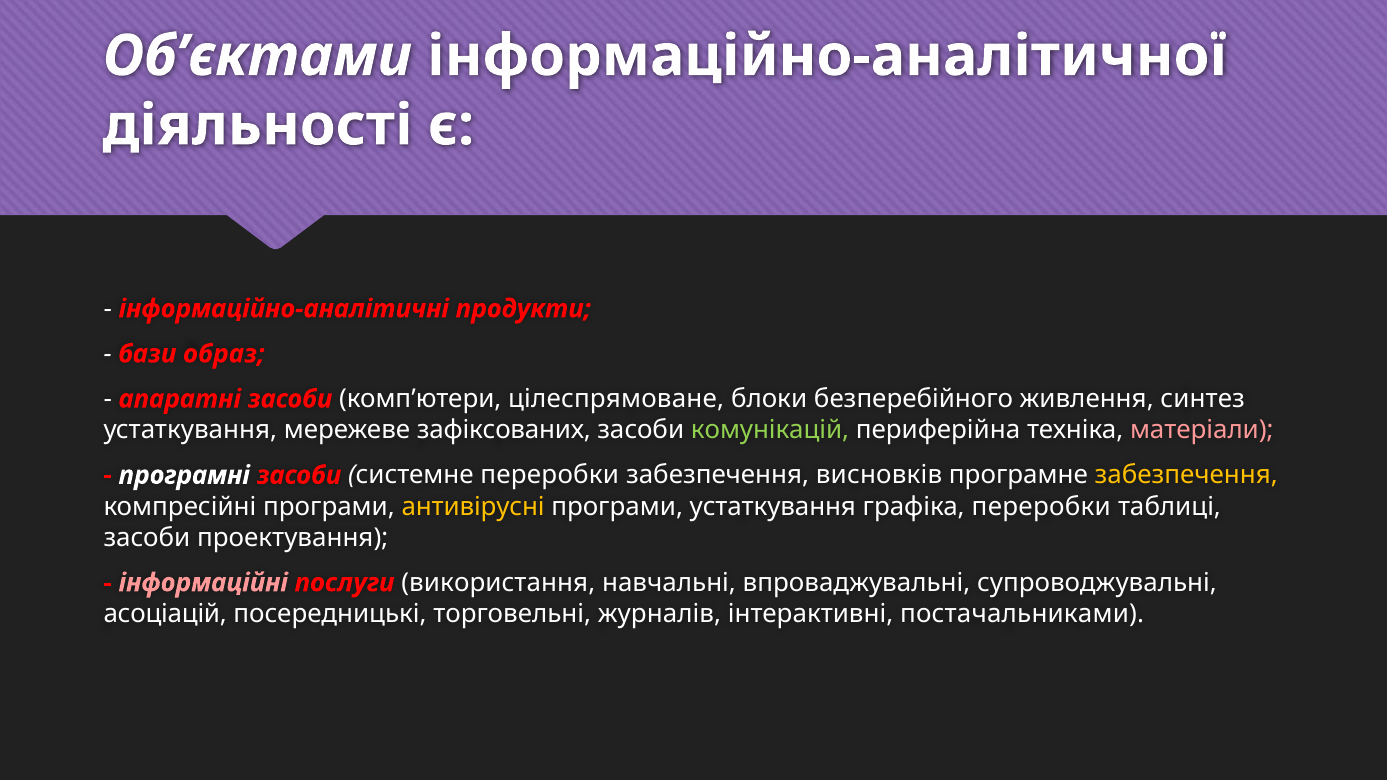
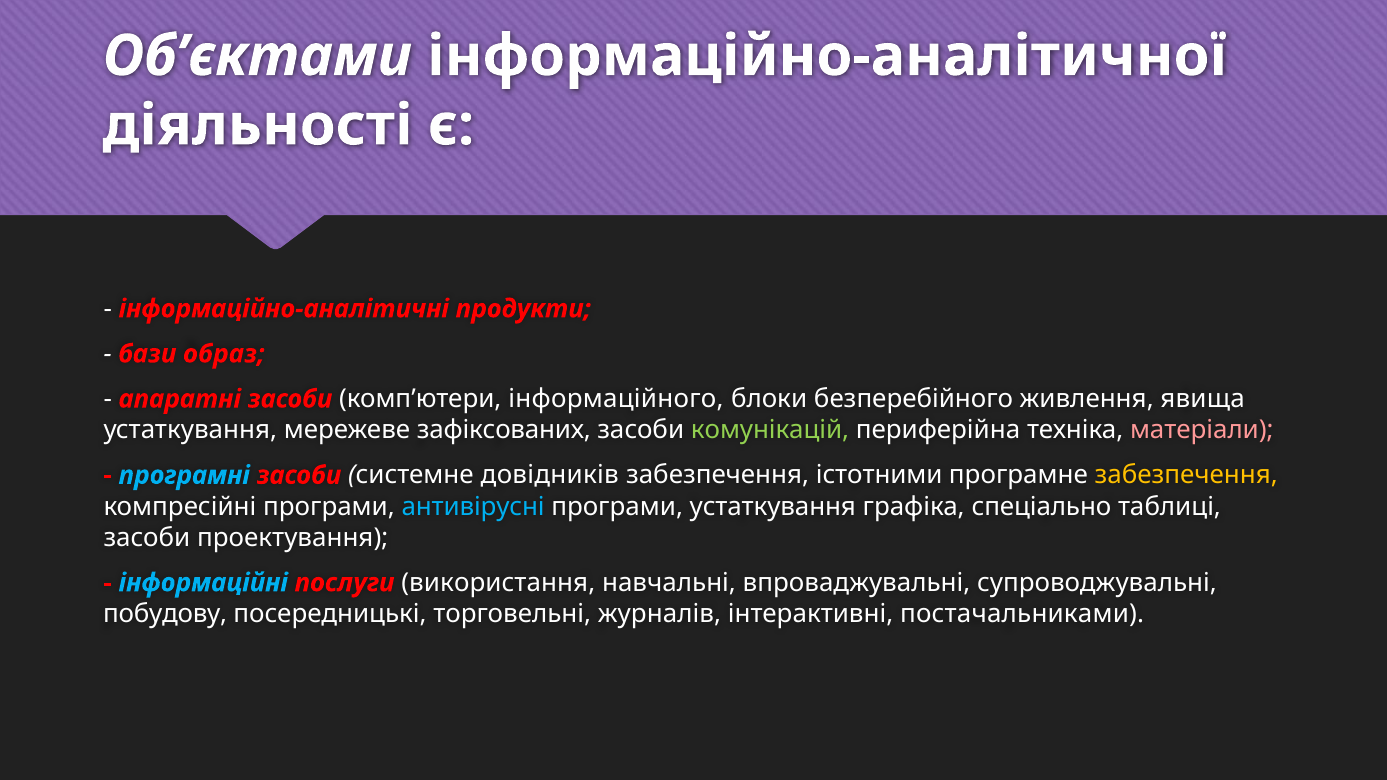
цілеспрямоване: цілеспрямоване -> інформаційного
синтез: синтез -> явища
програмні colour: white -> light blue
системне переробки: переробки -> довідників
висновків: висновків -> істотними
антивірусні colour: yellow -> light blue
графіка переробки: переробки -> спеціально
інформаційні colour: pink -> light blue
асоціацій: асоціацій -> побудову
